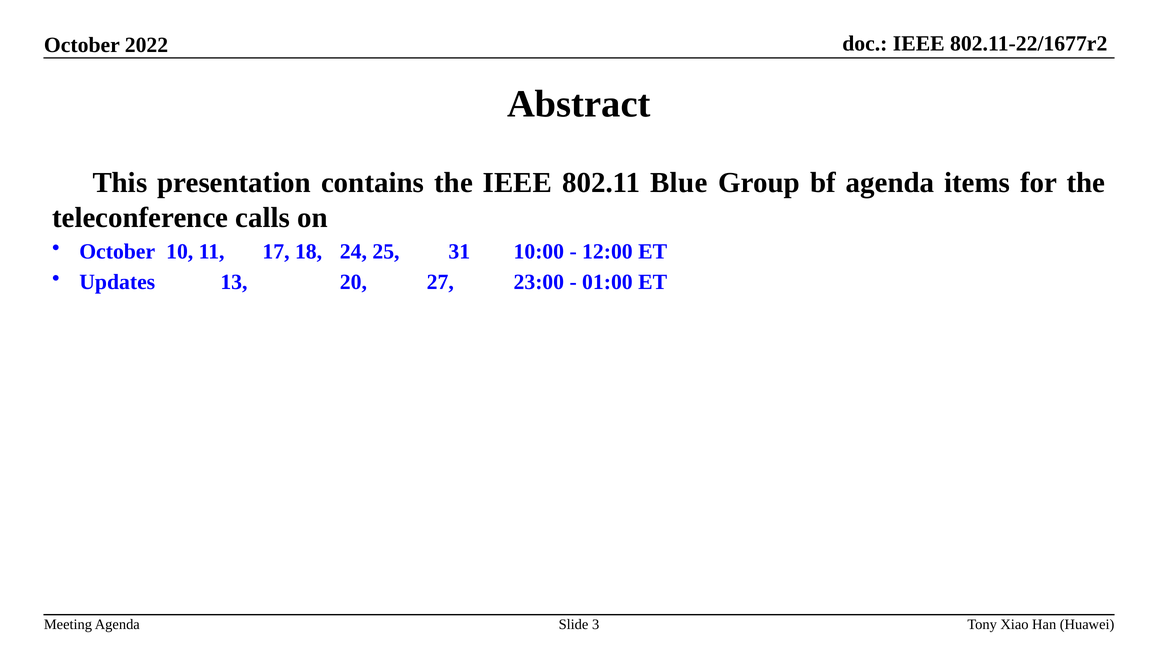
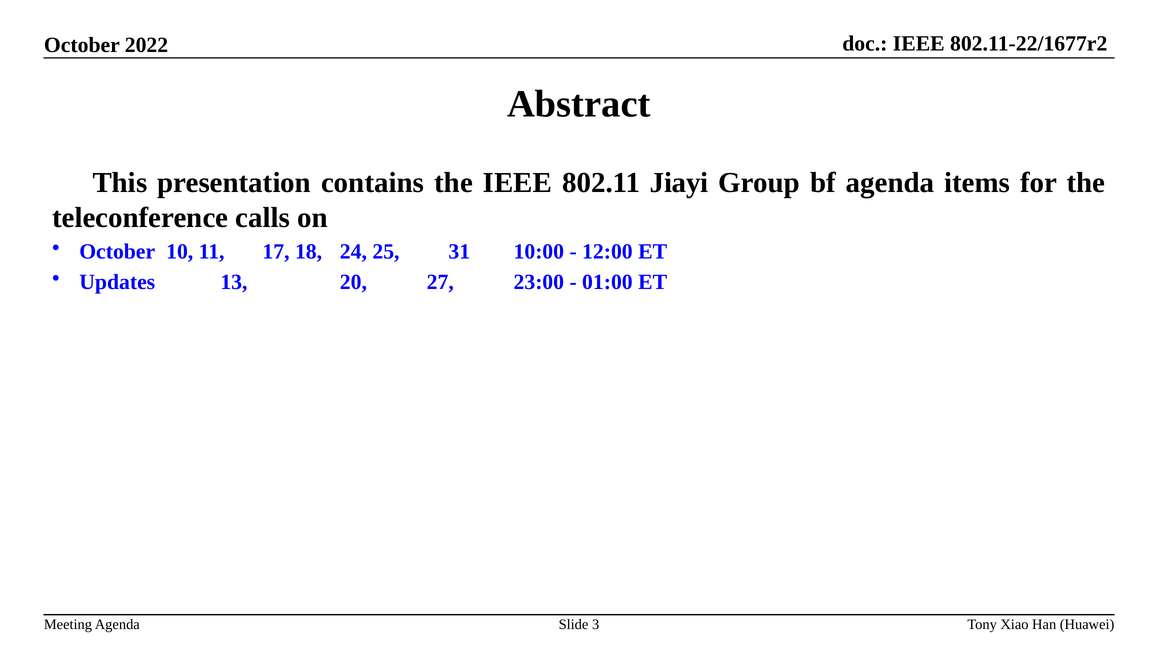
Blue: Blue -> Jiayi
